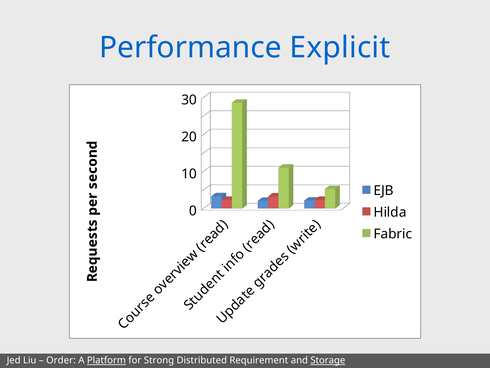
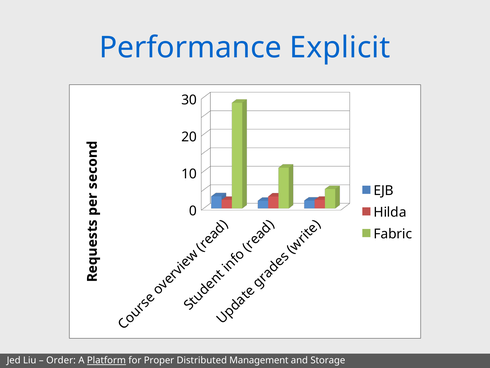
Strong: Strong -> Proper
Requirement: Requirement -> Management
Storage underline: present -> none
